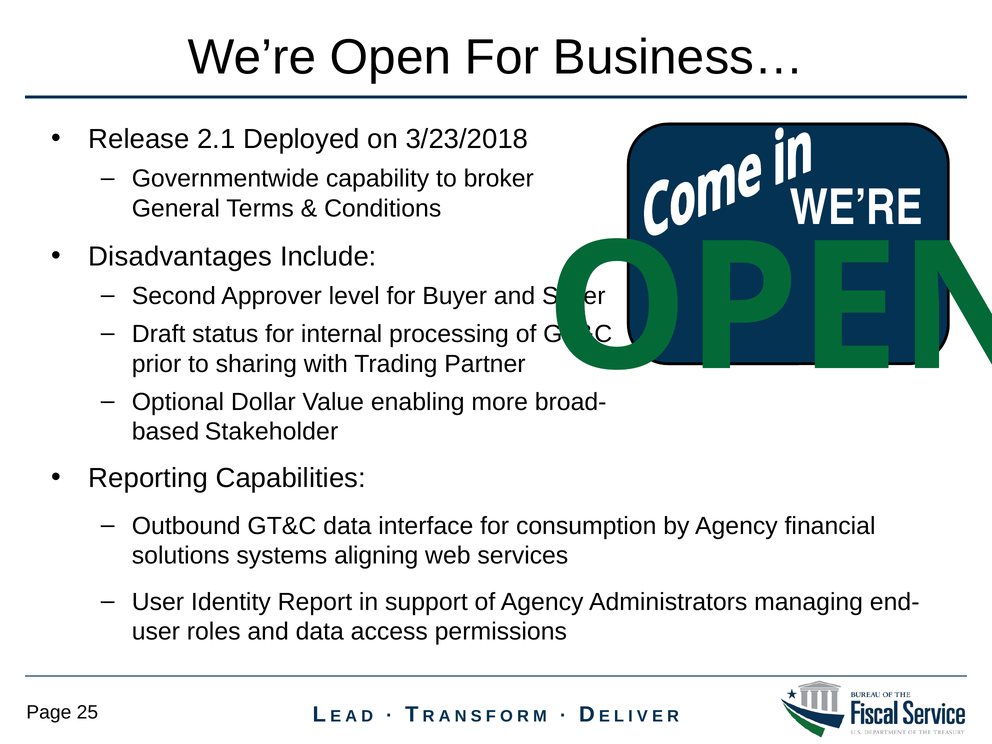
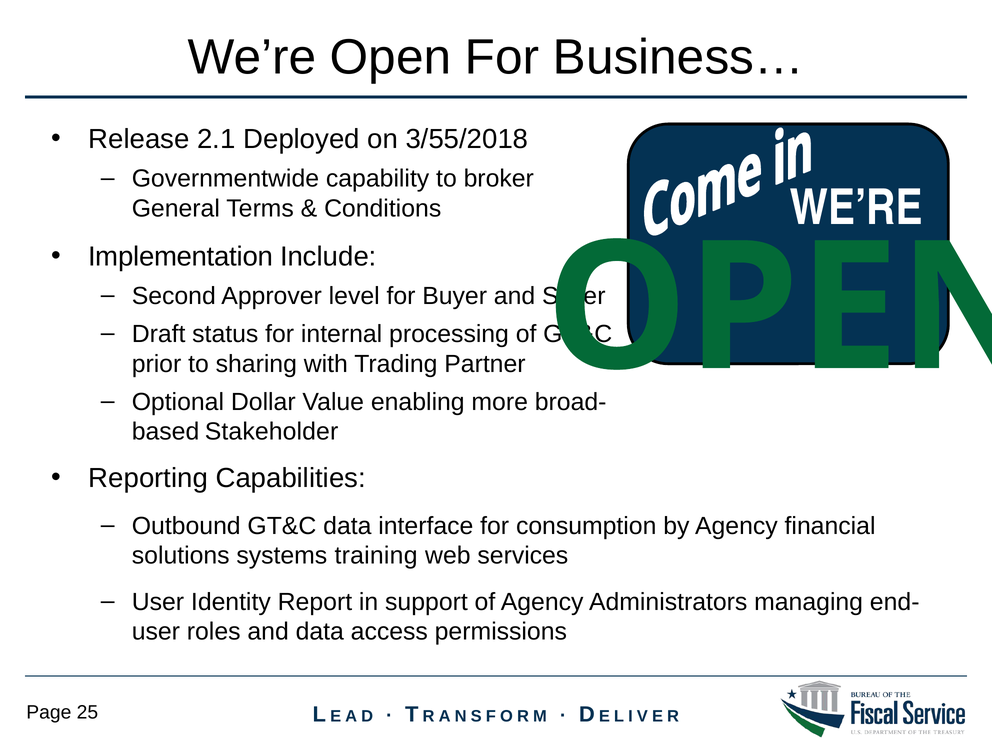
3/23/2018: 3/23/2018 -> 3/55/2018
Disadvantages: Disadvantages -> Implementation
aligning: aligning -> training
